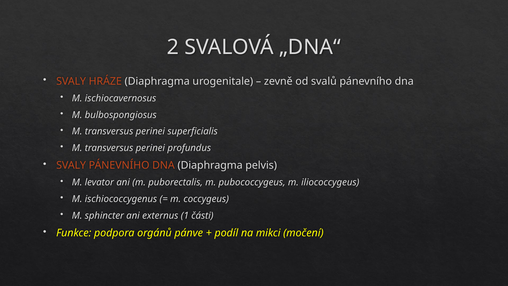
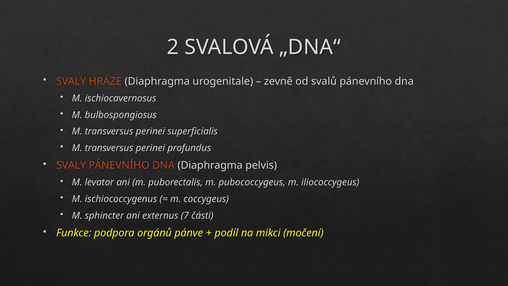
1: 1 -> 7
